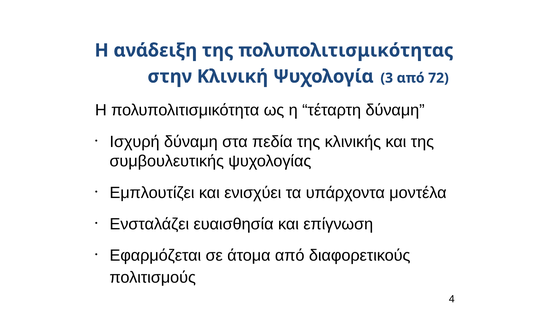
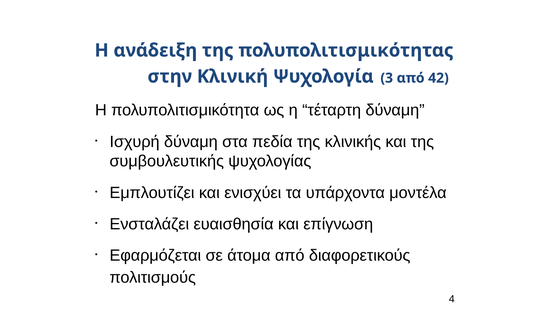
72: 72 -> 42
